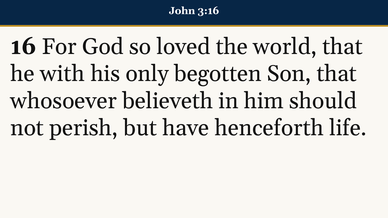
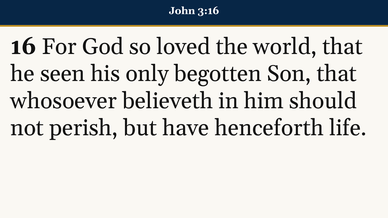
with: with -> seen
